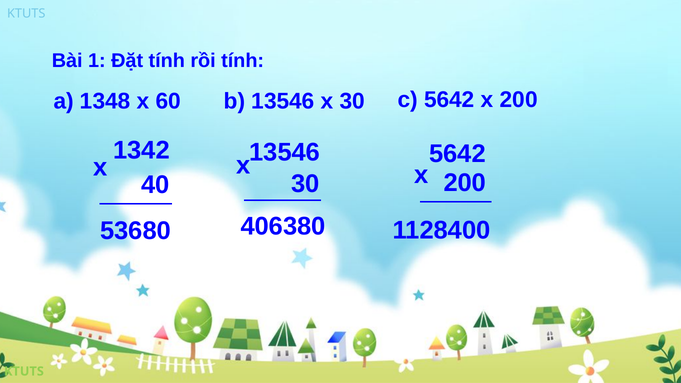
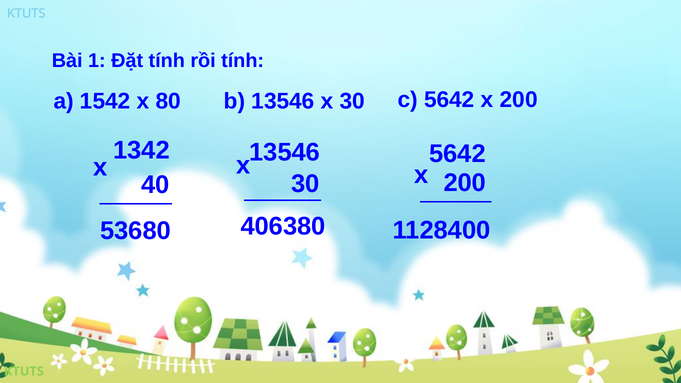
1348: 1348 -> 1542
60: 60 -> 80
